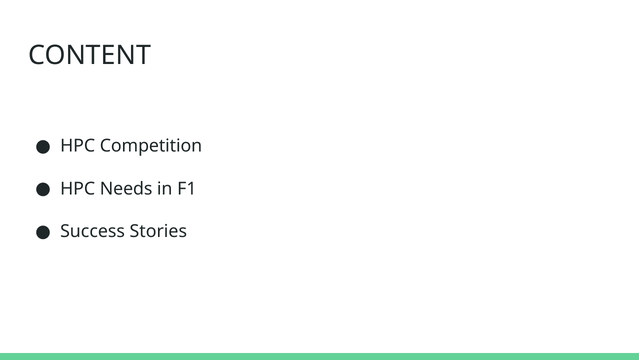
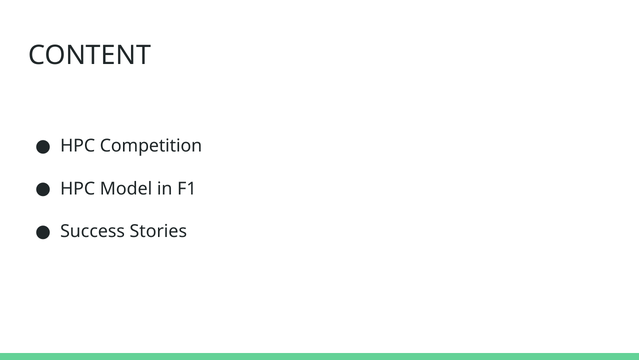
Needs: Needs -> Model
